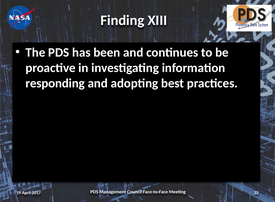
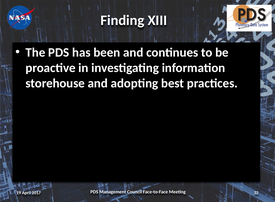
responding: responding -> storehouse
